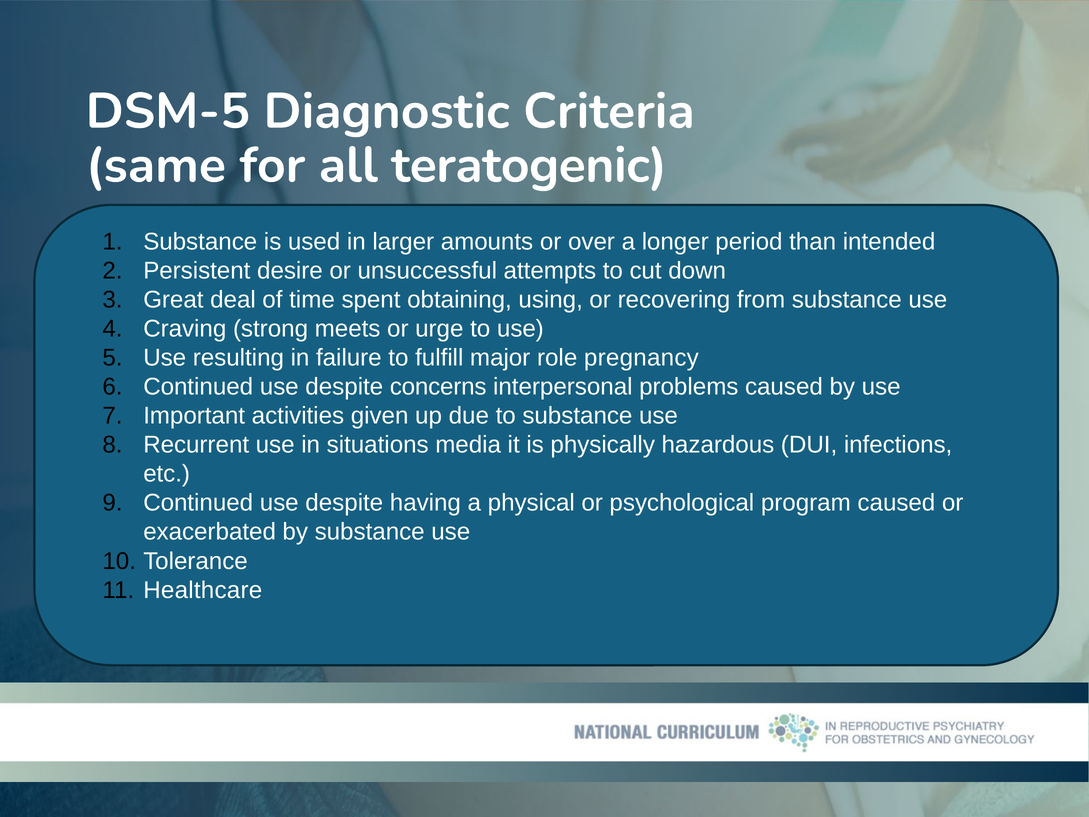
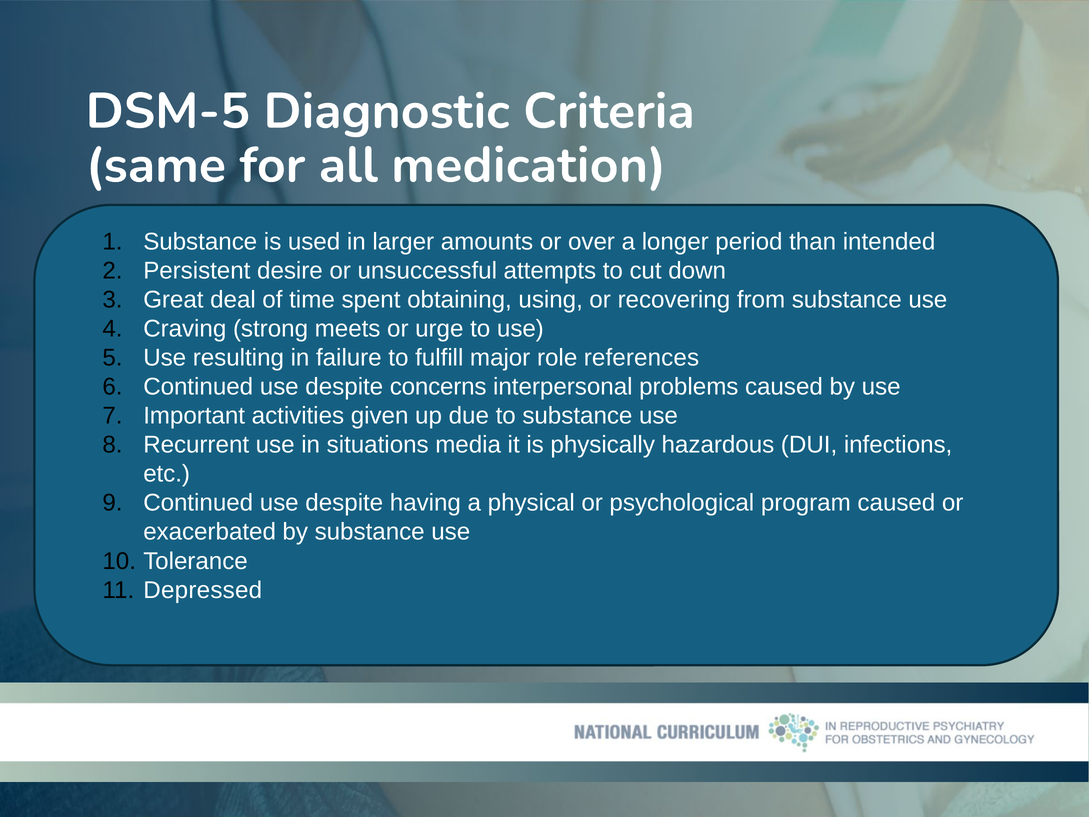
teratogenic: teratogenic -> medication
pregnancy: pregnancy -> references
Healthcare: Healthcare -> Depressed
